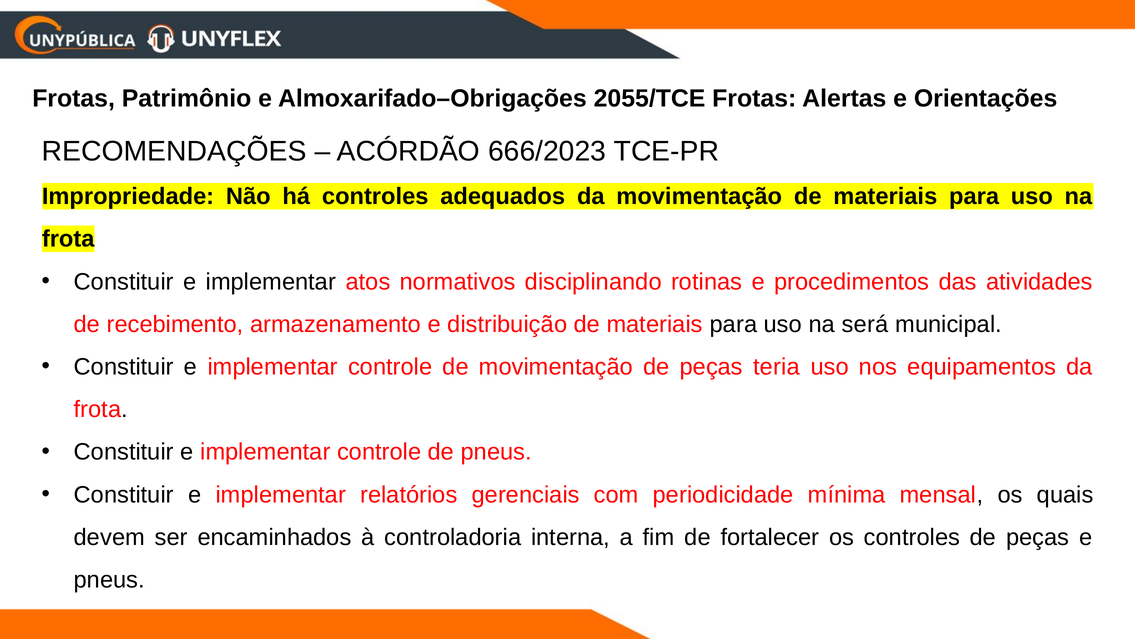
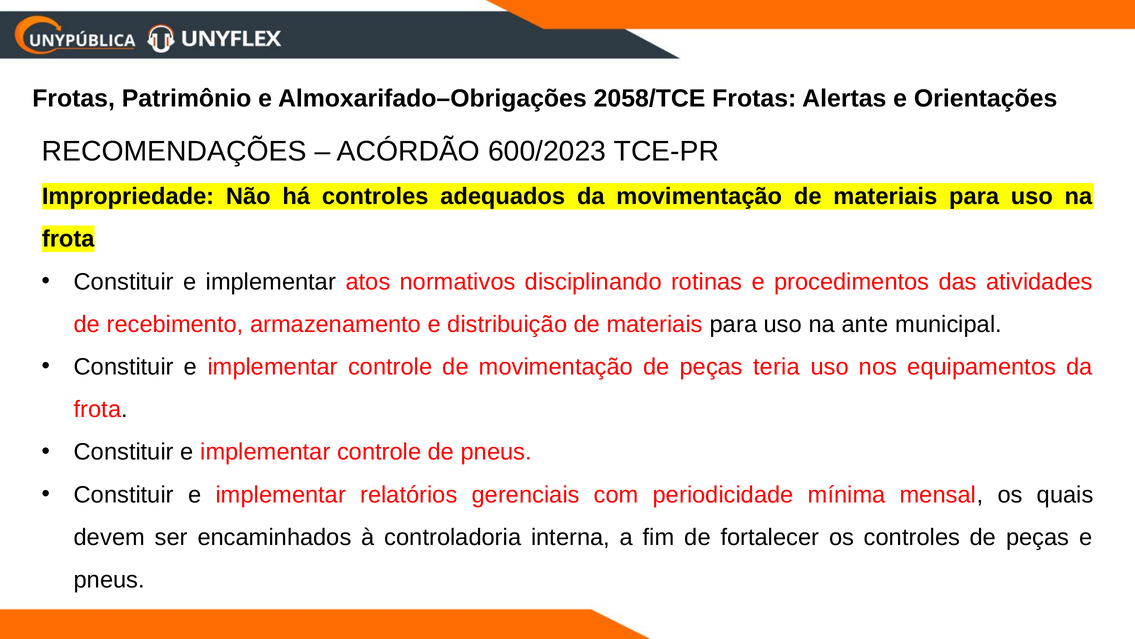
2055/TCE: 2055/TCE -> 2058/TCE
666/2023: 666/2023 -> 600/2023
será: será -> ante
